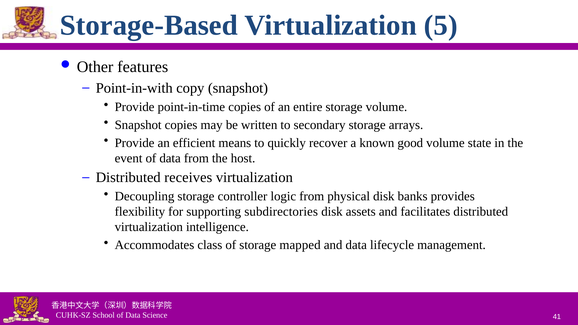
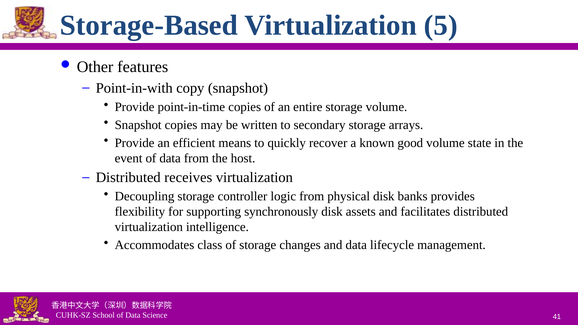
subdirectories: subdirectories -> synchronously
mapped: mapped -> changes
